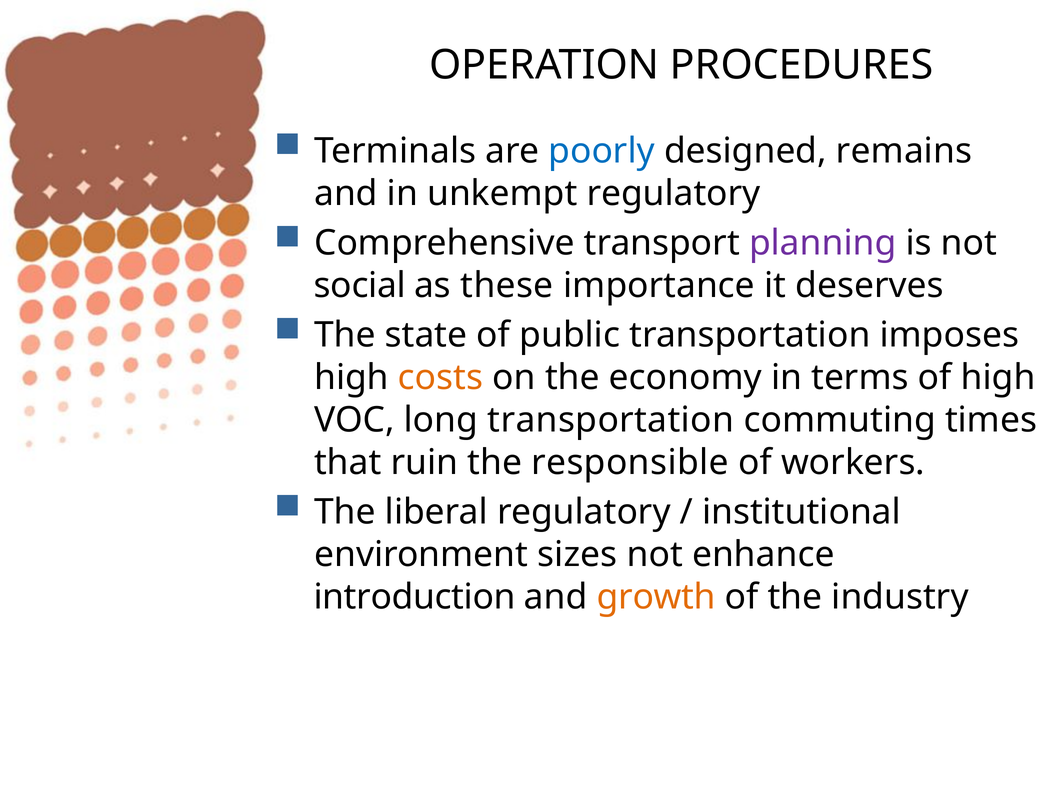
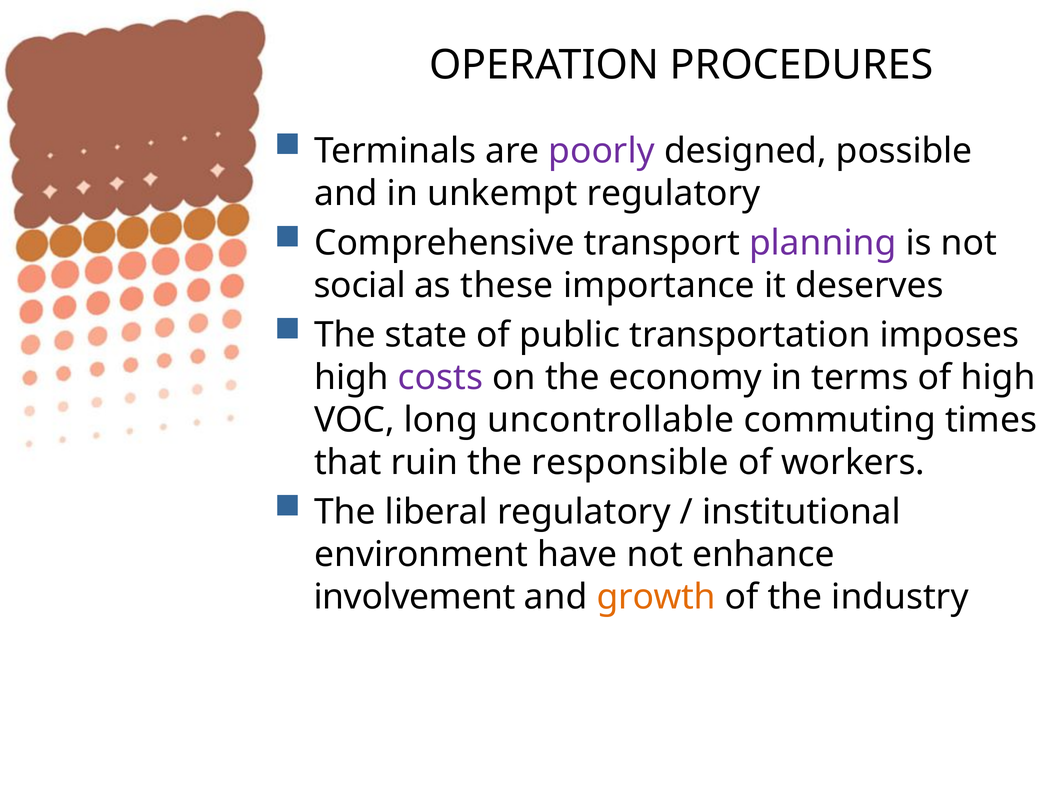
poorly colour: blue -> purple
remains: remains -> possible
costs colour: orange -> purple
long transportation: transportation -> uncontrollable
sizes: sizes -> have
introduction: introduction -> involvement
